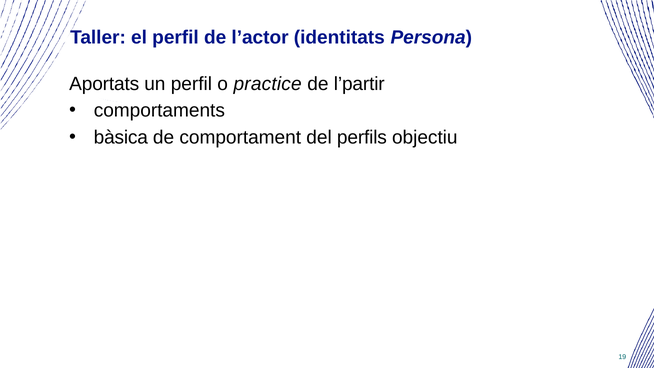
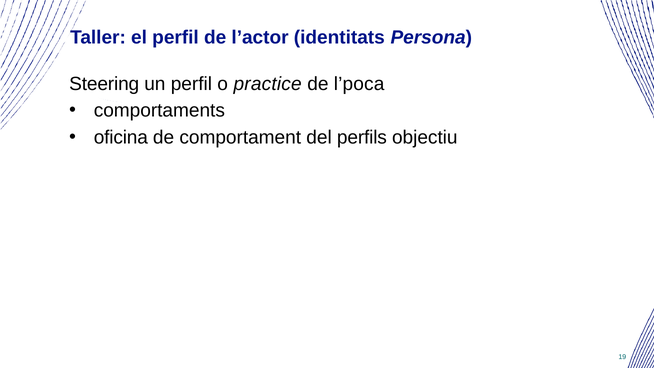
Aportats: Aportats -> Steering
l’partir: l’partir -> l’poca
bàsica: bàsica -> oficina
